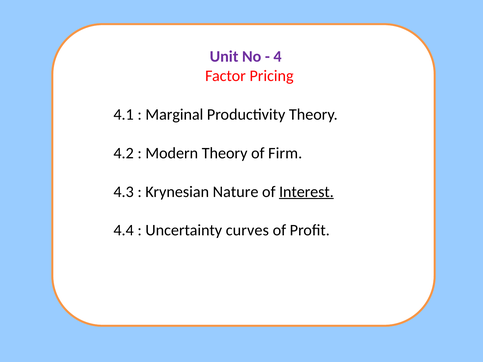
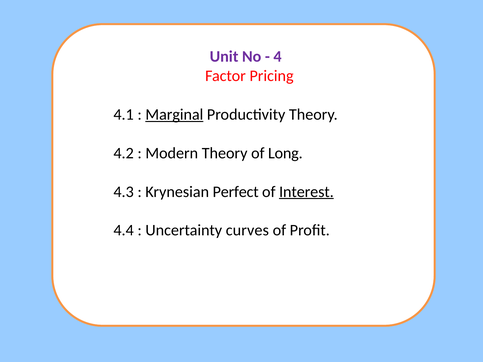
Marginal underline: none -> present
Firm: Firm -> Long
Nature: Nature -> Perfect
